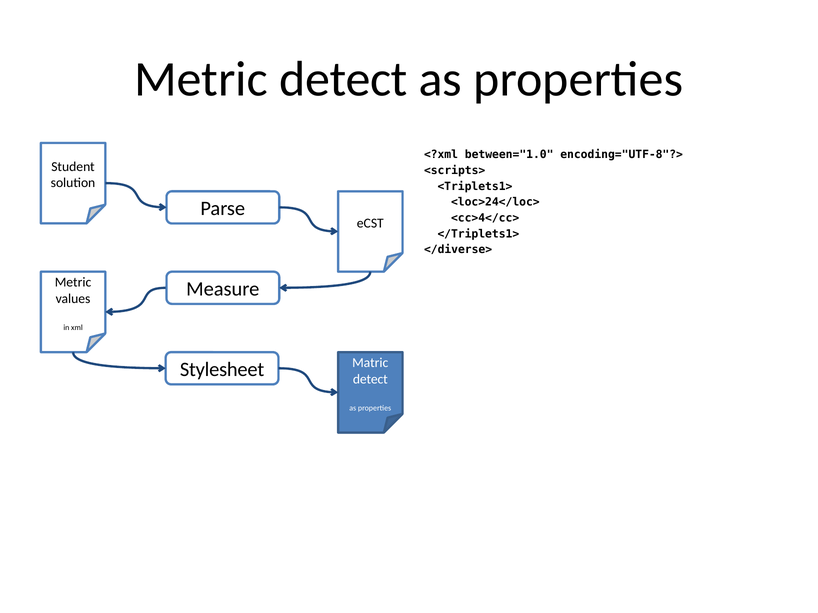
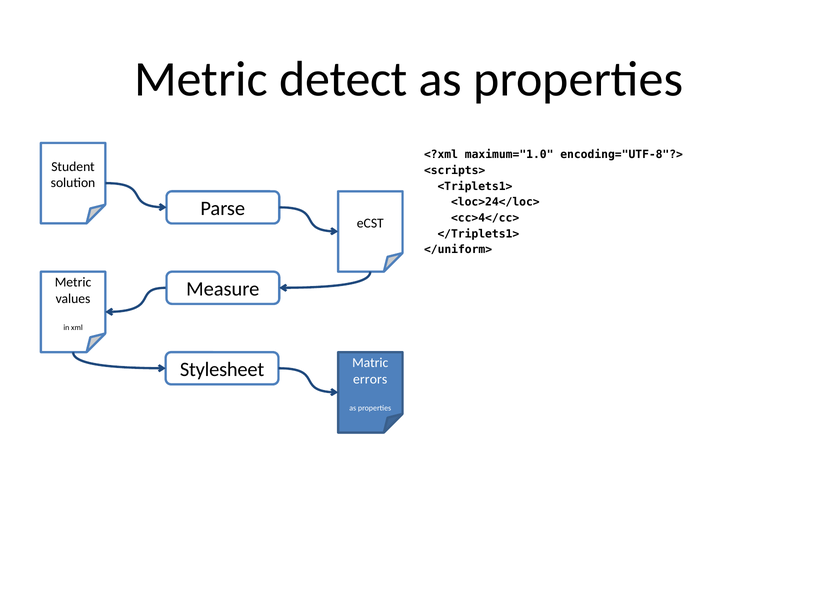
between="1.0: between="1.0 -> maximum="1.0
</diverse>: </diverse> -> </uniform>
detect at (370, 380): detect -> errors
